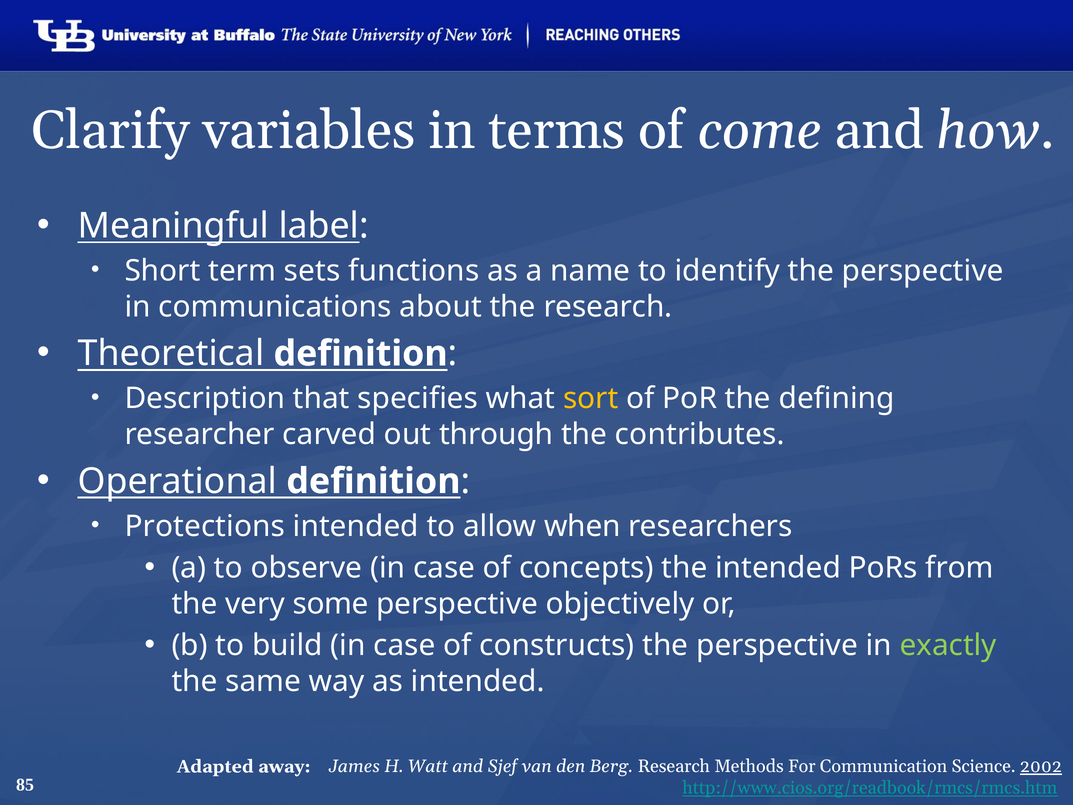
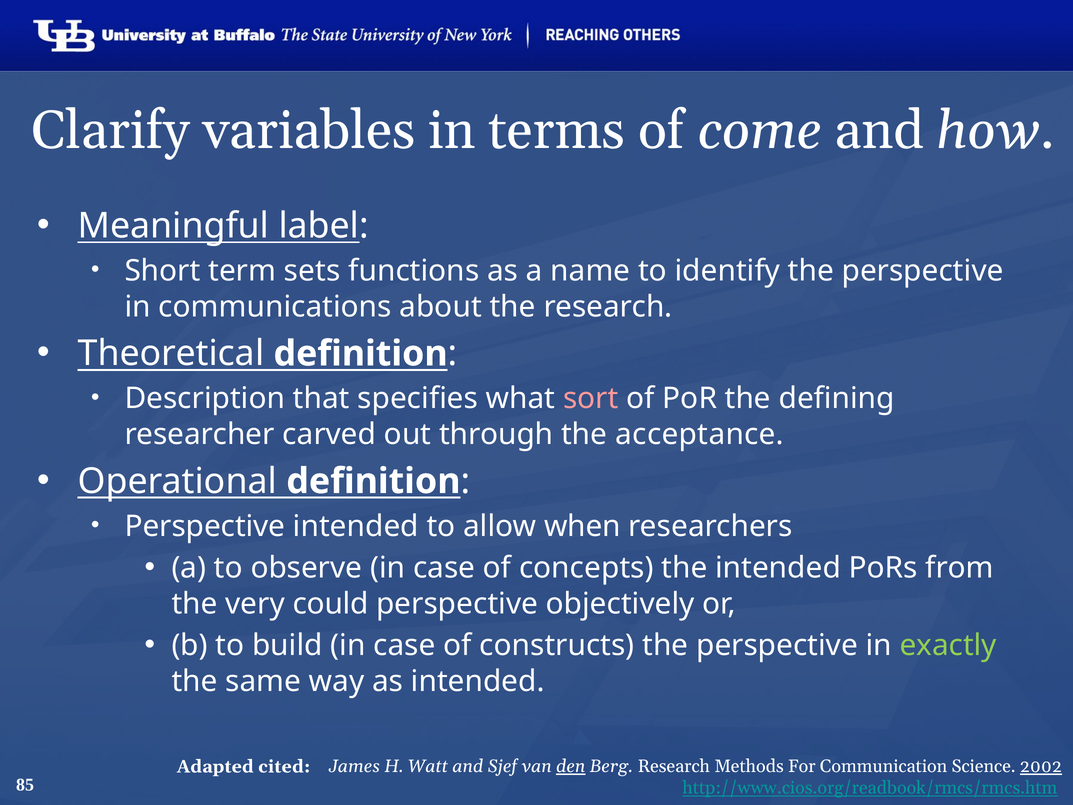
sort colour: yellow -> pink
contributes: contributes -> acceptance
Protections at (205, 526): Protections -> Perspective
some: some -> could
away: away -> cited
den underline: none -> present
